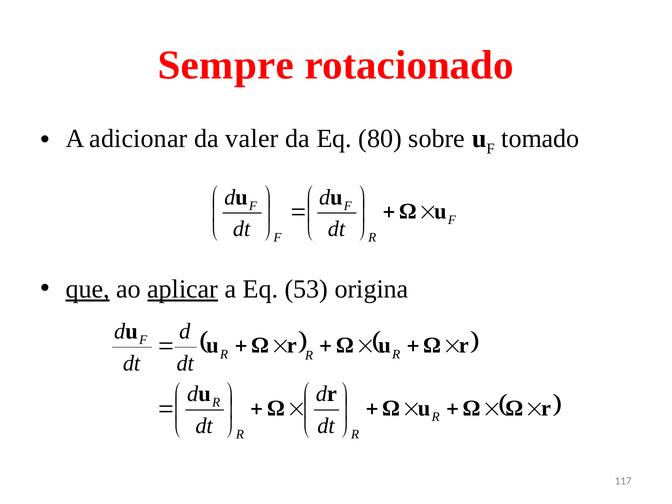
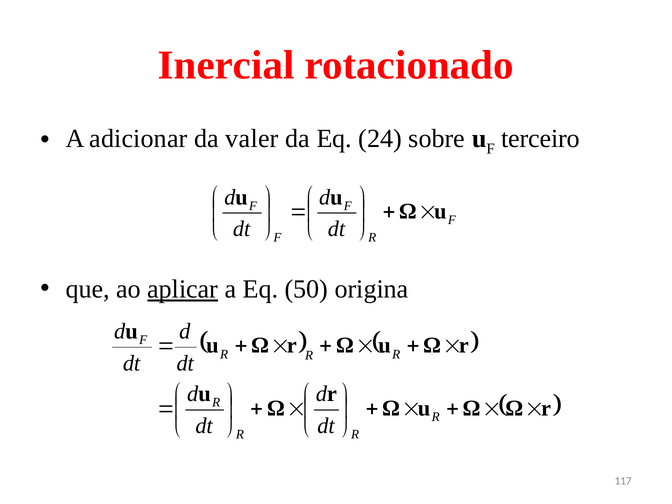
Sempre: Sempre -> Inercial
80: 80 -> 24
tomado: tomado -> terceiro
que underline: present -> none
53: 53 -> 50
